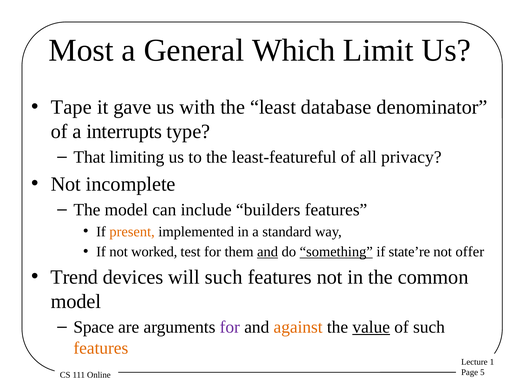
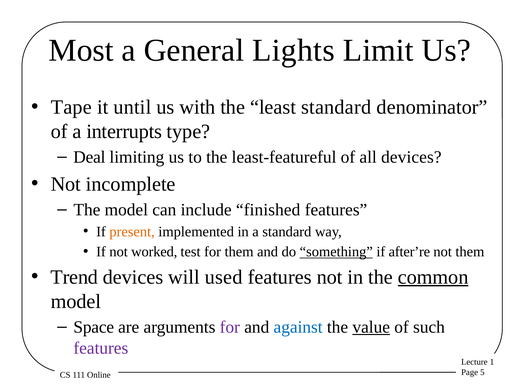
Which: Which -> Lights
gave: gave -> until
least database: database -> standard
That: That -> Deal
all privacy: privacy -> devices
builders: builders -> finished
and at (268, 252) underline: present -> none
state’re: state’re -> after’re
not offer: offer -> them
will such: such -> used
common underline: none -> present
against colour: orange -> blue
features at (101, 348) colour: orange -> purple
